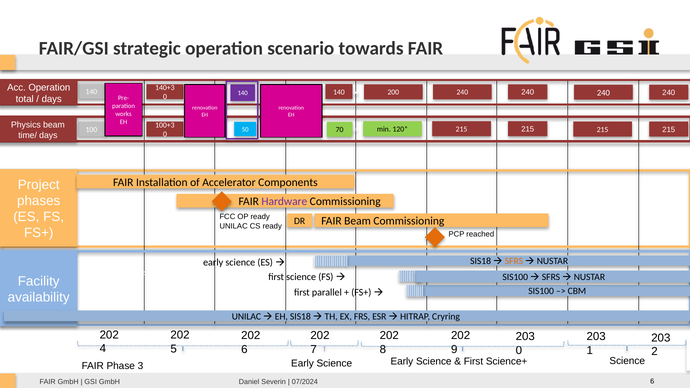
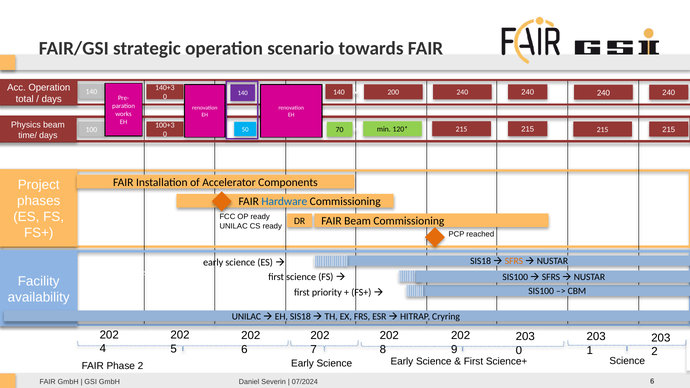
Hardware colour: purple -> blue
parallel: parallel -> priority
Phase 3: 3 -> 2
